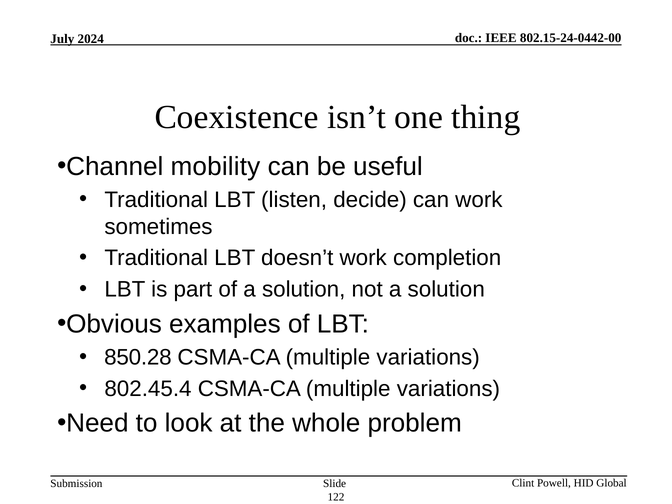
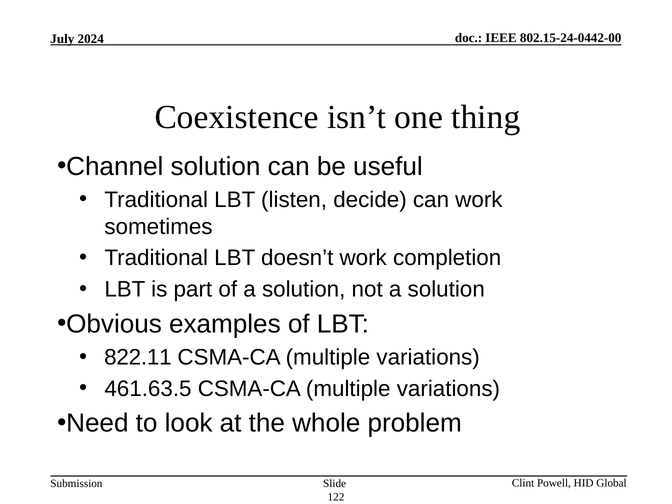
Channel mobility: mobility -> solution
850.28: 850.28 -> 822.11
802.45.4: 802.45.4 -> 461.63.5
